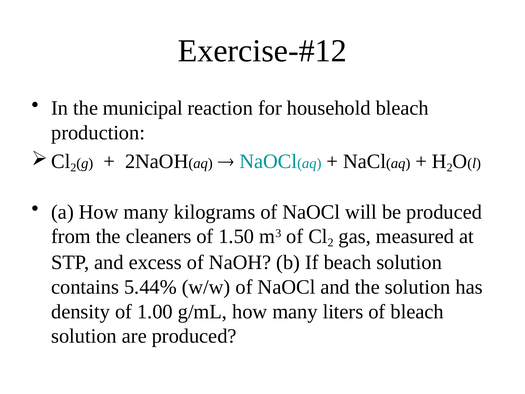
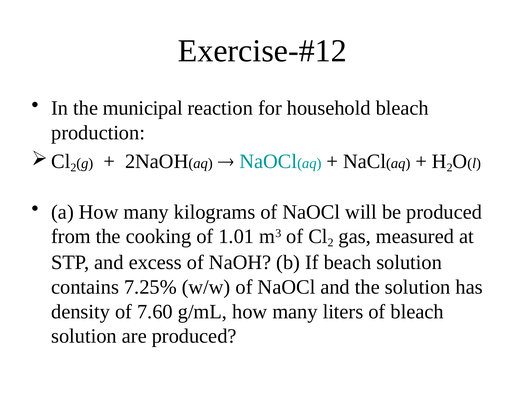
cleaners: cleaners -> cooking
1.50: 1.50 -> 1.01
5.44%: 5.44% -> 7.25%
1.00: 1.00 -> 7.60
